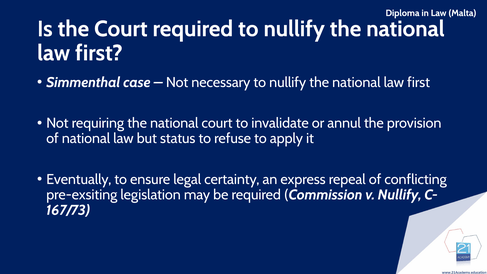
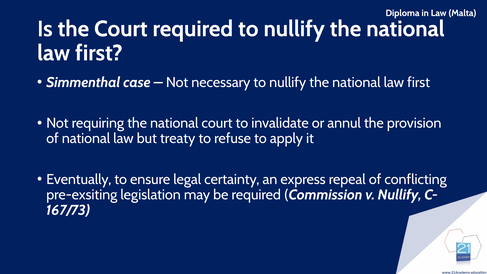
status: status -> treaty
